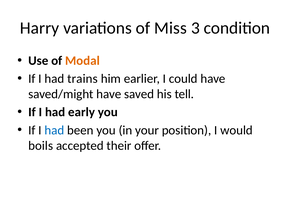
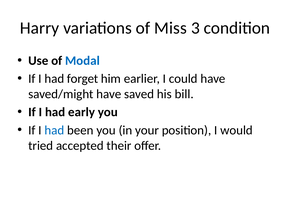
Modal colour: orange -> blue
trains: trains -> forget
tell: tell -> bill
boils: boils -> tried
